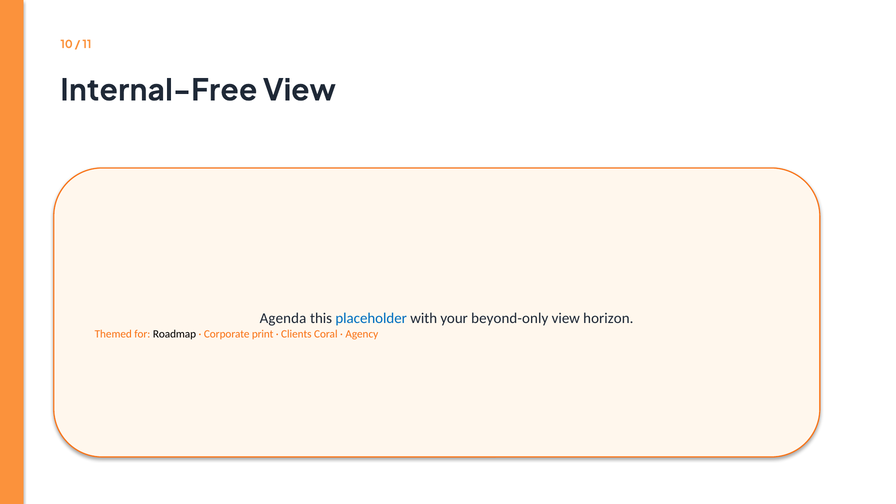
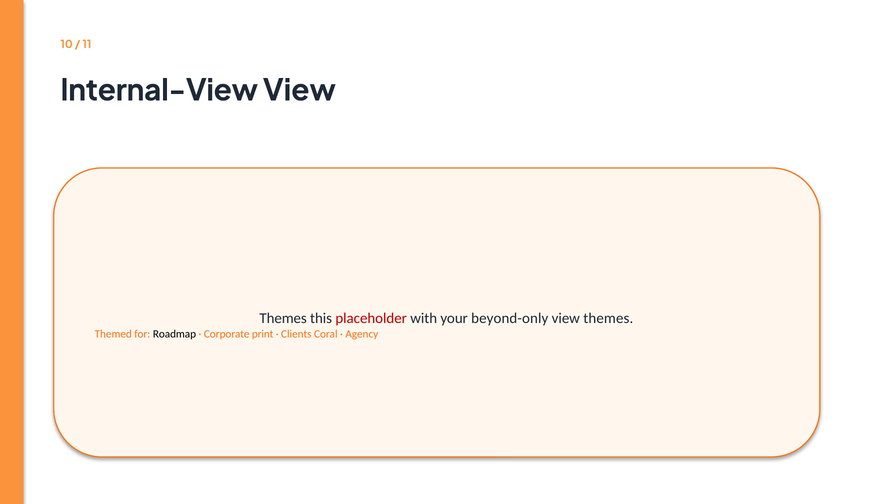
Internal-Free: Internal-Free -> Internal-View
Agenda at (283, 319): Agenda -> Themes
placeholder colour: blue -> red
horizon at (608, 319): horizon -> themes
